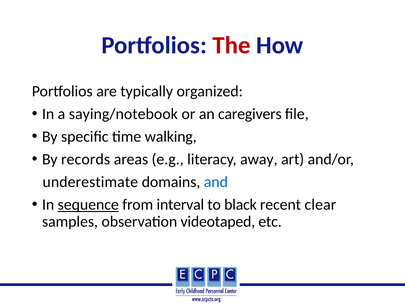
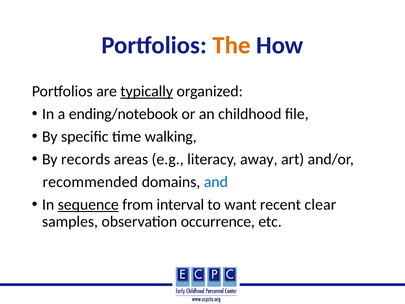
The colour: red -> orange
typically underline: none -> present
saying/notebook: saying/notebook -> ending/notebook
caregivers: caregivers -> childhood
underestimate: underestimate -> recommended
black: black -> want
videotaped: videotaped -> occurrence
